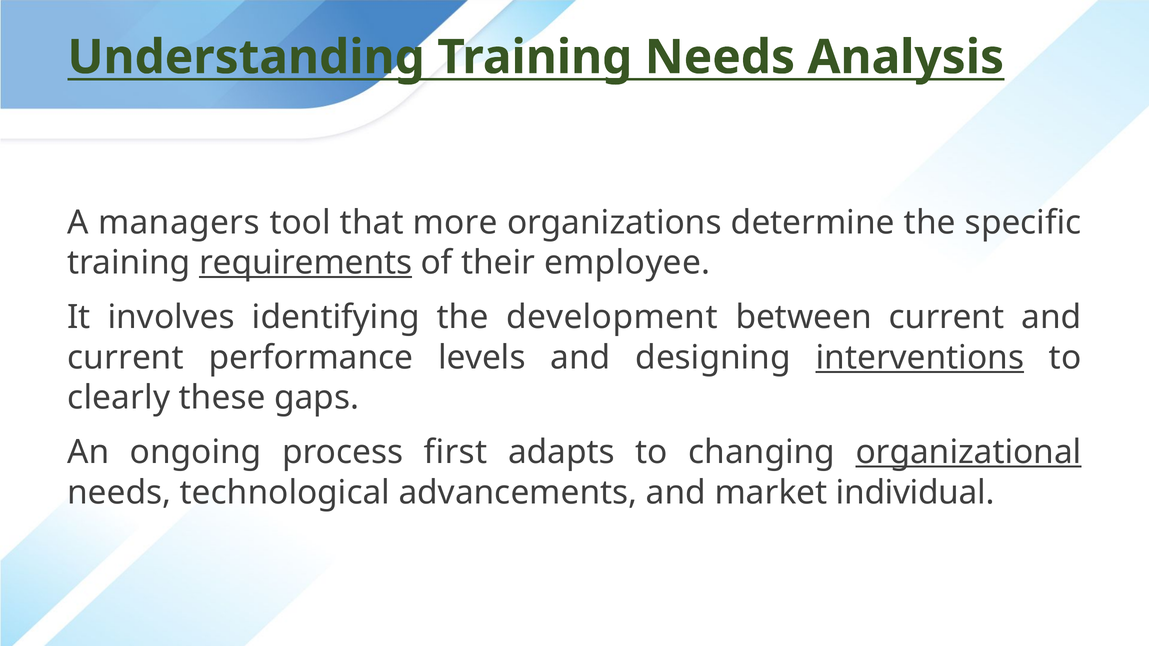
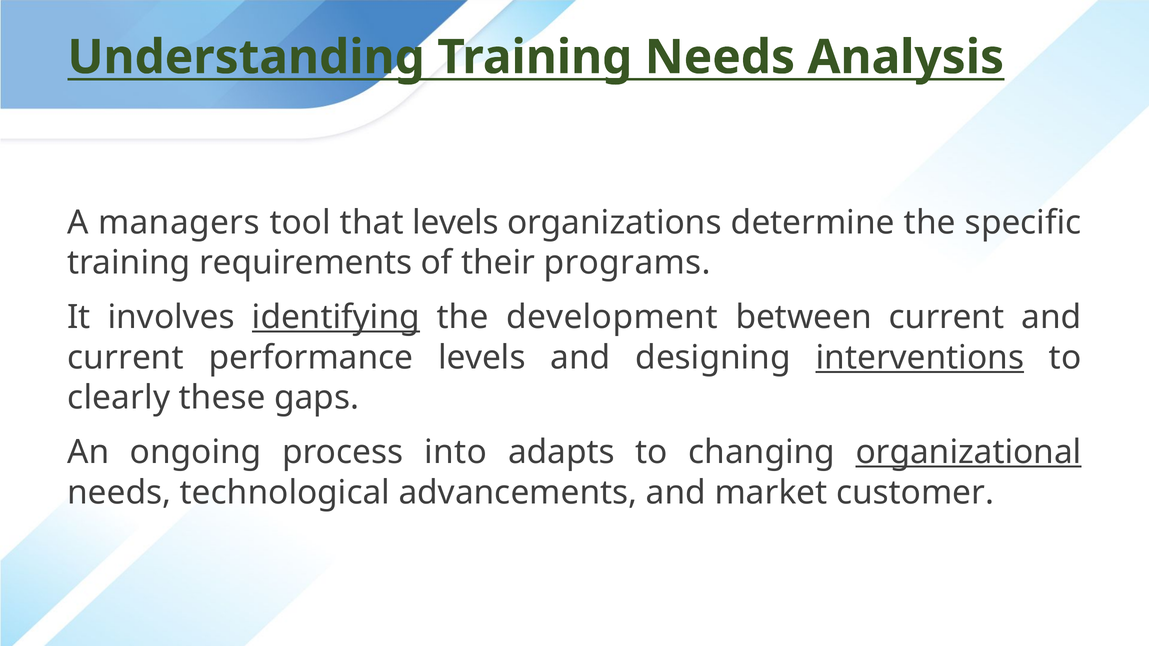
that more: more -> levels
requirements underline: present -> none
employee: employee -> programs
identifying underline: none -> present
first: first -> into
individual: individual -> customer
